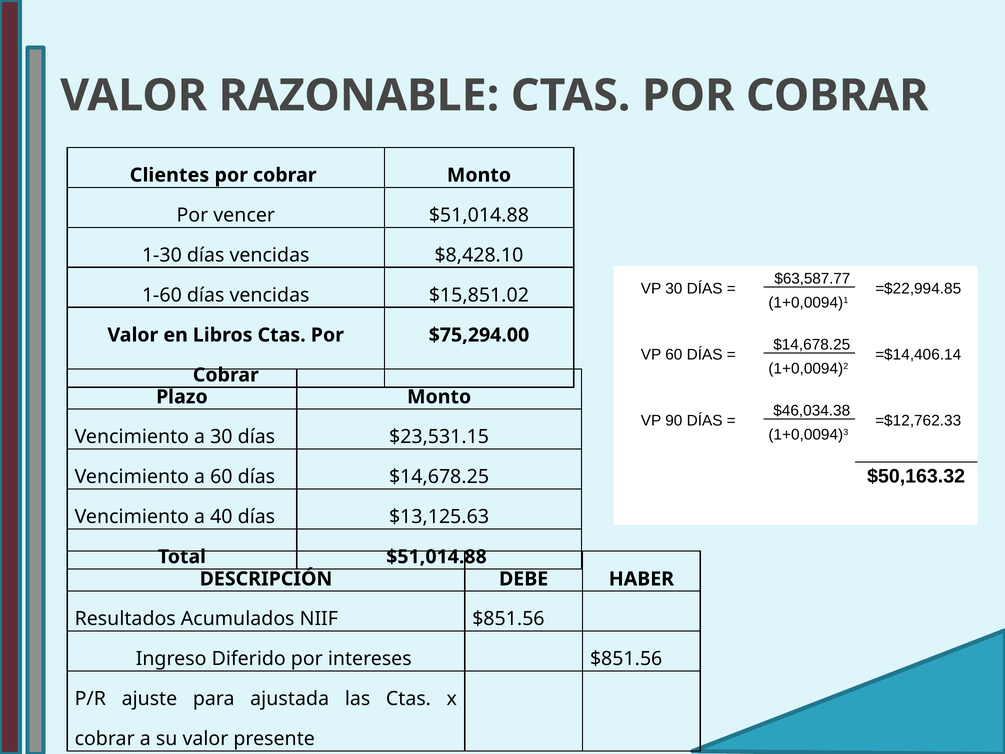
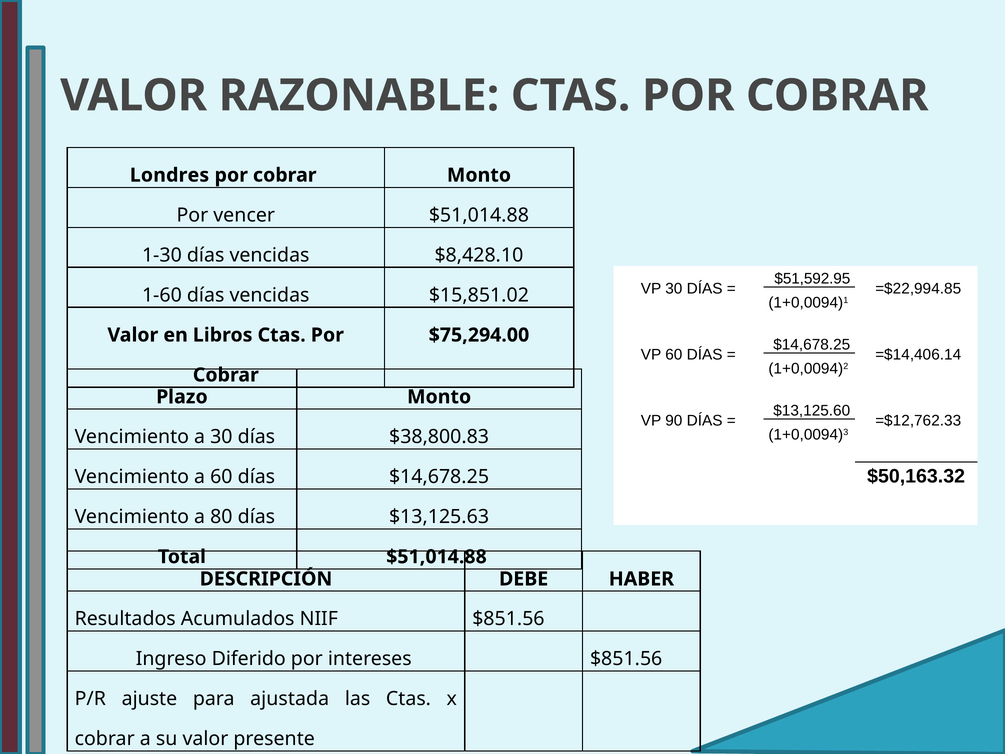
Clientes: Clientes -> Londres
$63,587.77: $63,587.77 -> $51,592.95
$46,034.38: $46,034.38 -> $13,125.60
$23,531.15: $23,531.15 -> $38,800.83
40: 40 -> 80
